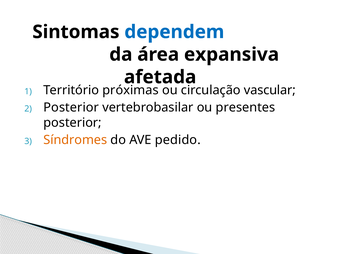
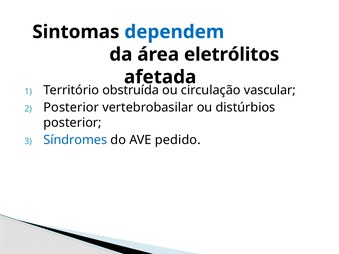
expansiva: expansiva -> eletrólitos
próximas: próximas -> obstruída
presentes: presentes -> distúrbios
Síndromes colour: orange -> blue
